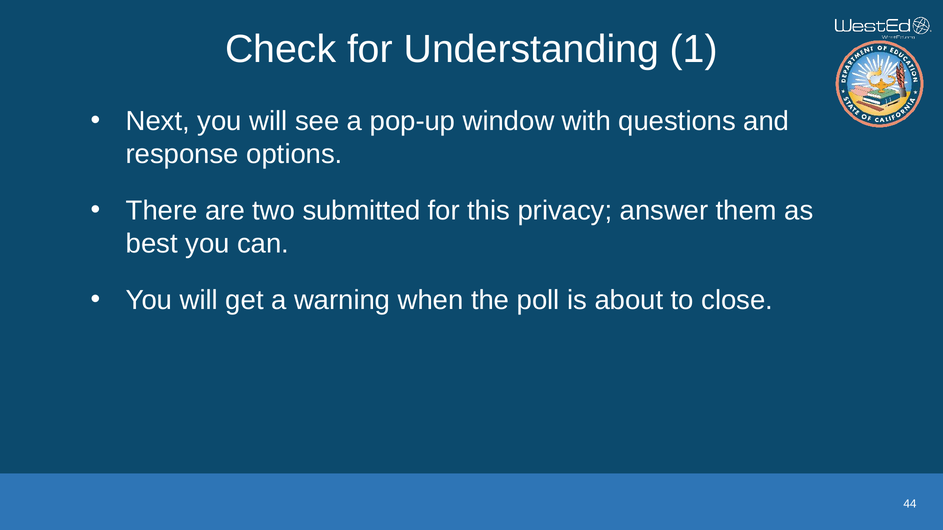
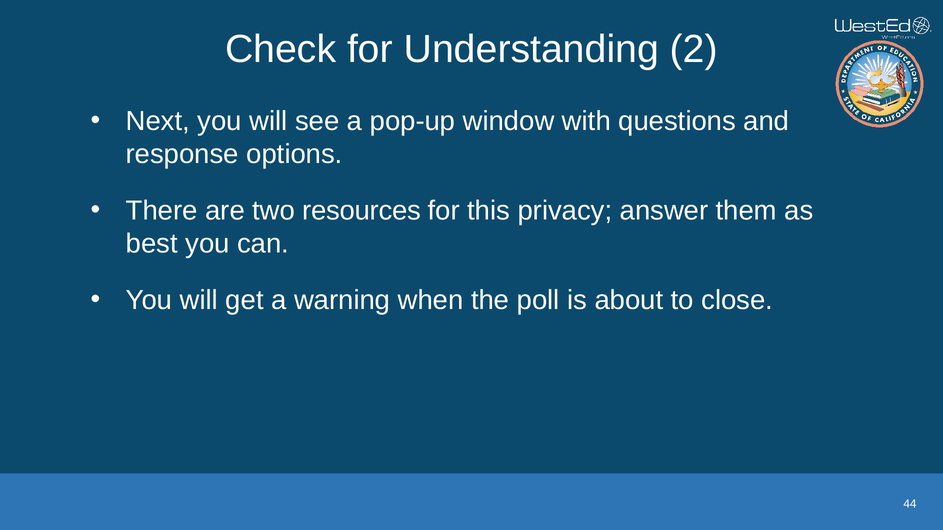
1: 1 -> 2
submitted: submitted -> resources
